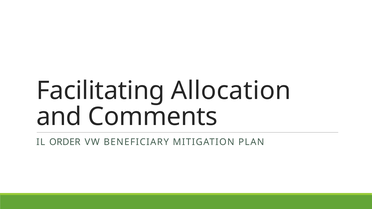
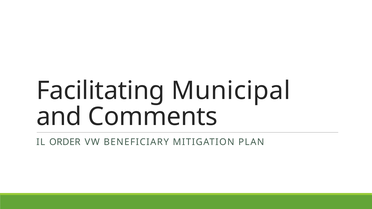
Allocation: Allocation -> Municipal
